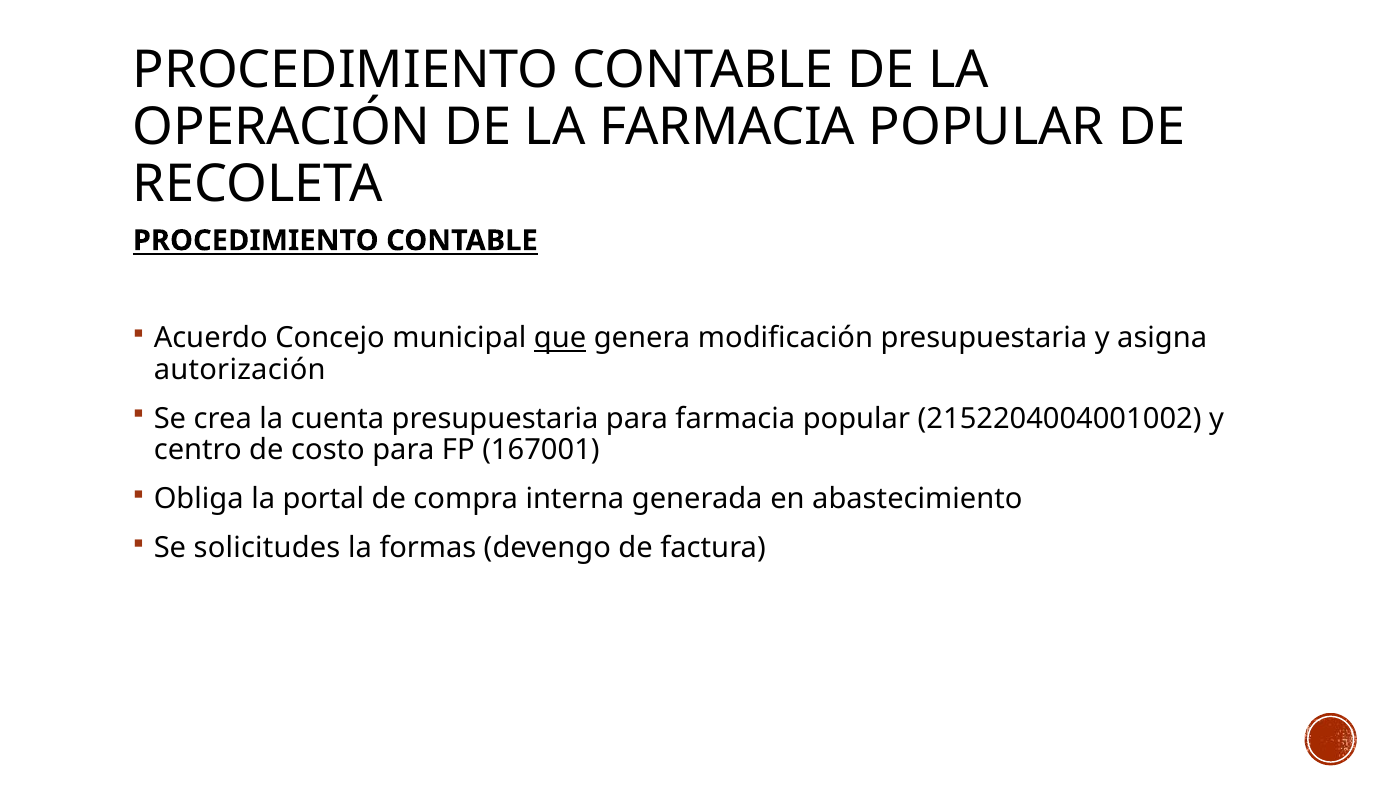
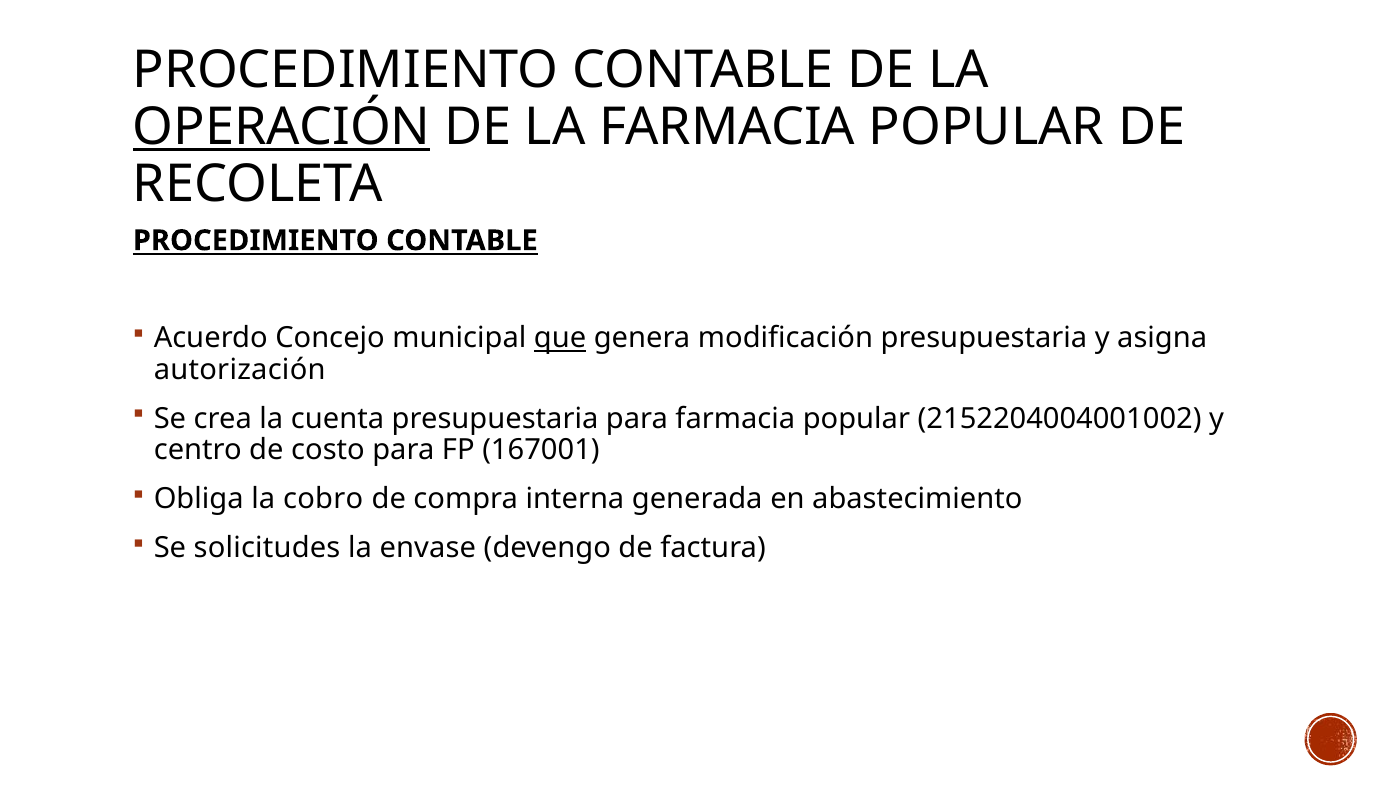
OPERACIÓN underline: none -> present
portal: portal -> cobro
formas: formas -> envase
